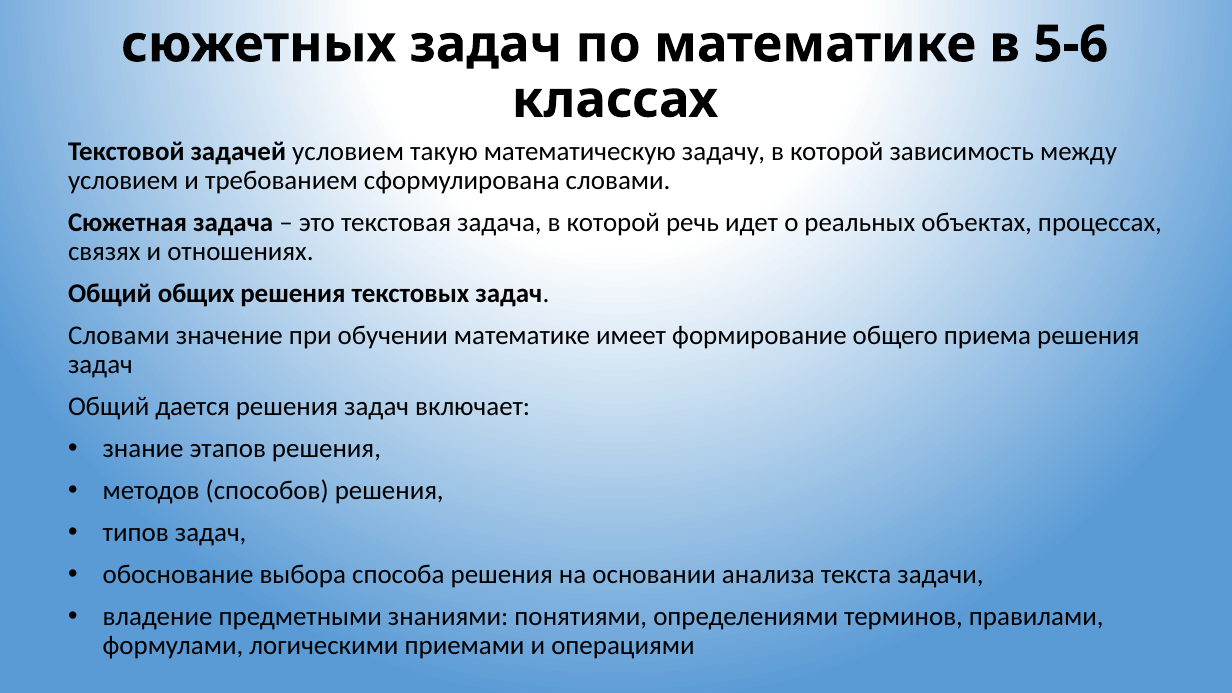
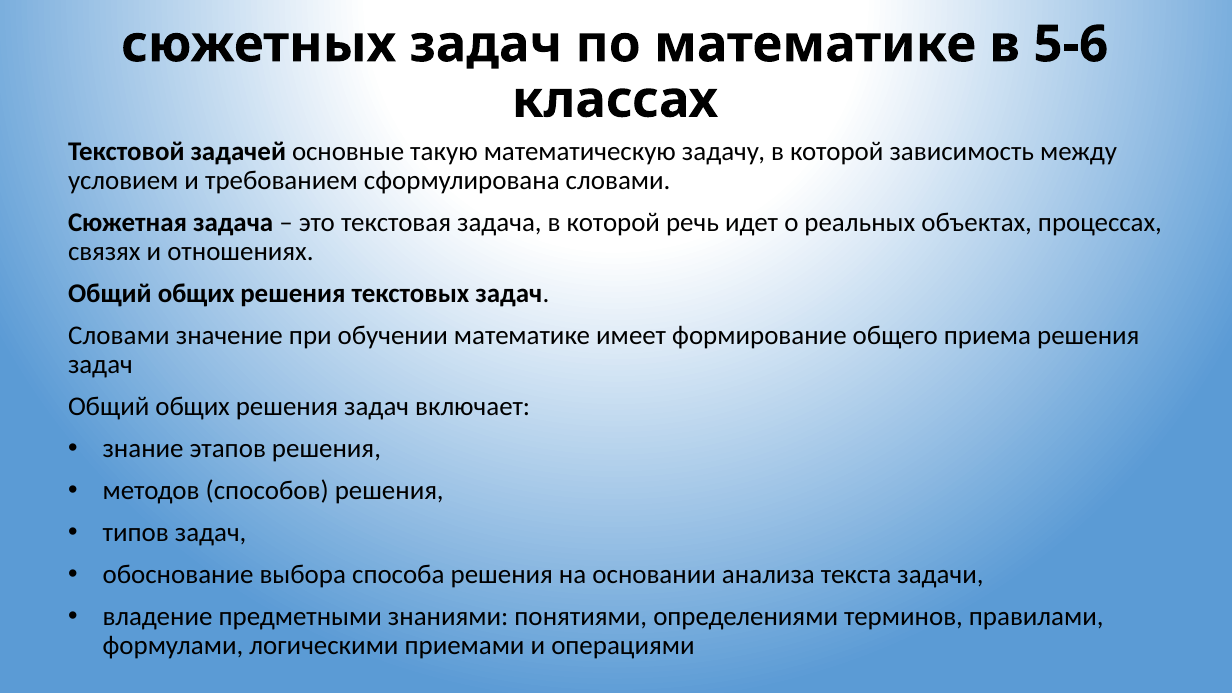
задачей условием: условием -> основные
дается at (193, 407): дается -> общих
